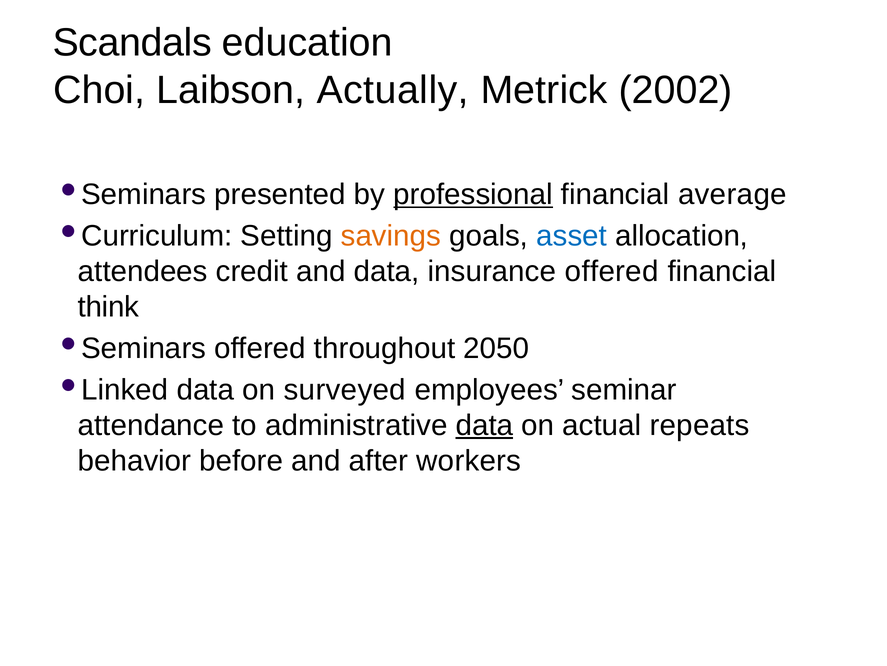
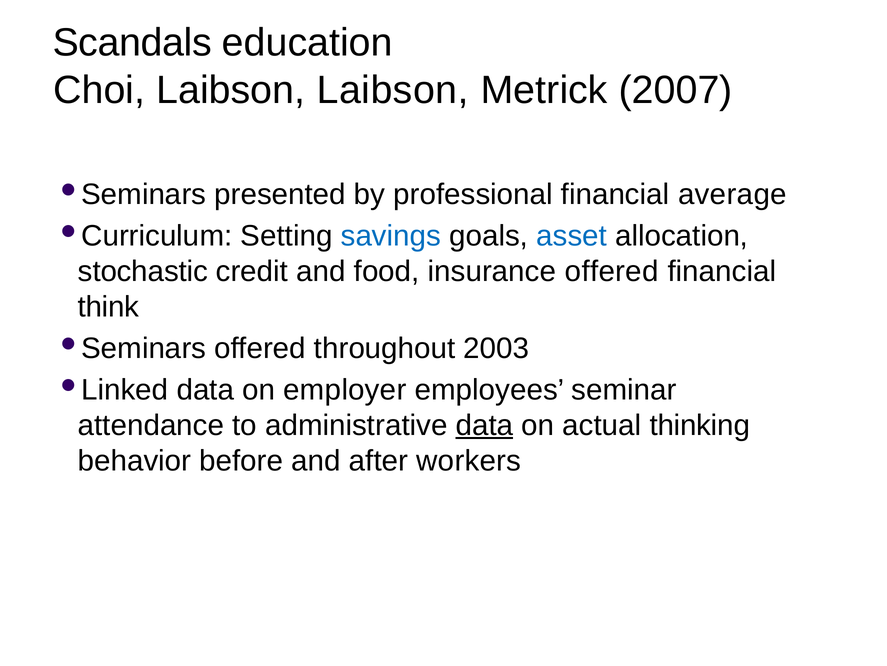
Laibson Actually: Actually -> Laibson
2002: 2002 -> 2007
professional underline: present -> none
savings colour: orange -> blue
attendees: attendees -> stochastic
and data: data -> food
2050: 2050 -> 2003
surveyed: surveyed -> employer
repeats: repeats -> thinking
